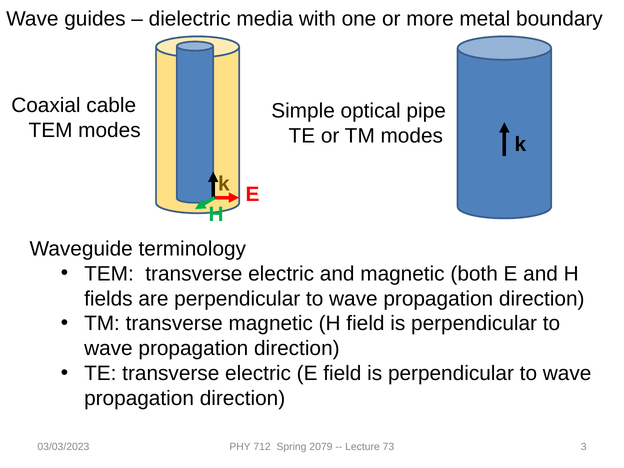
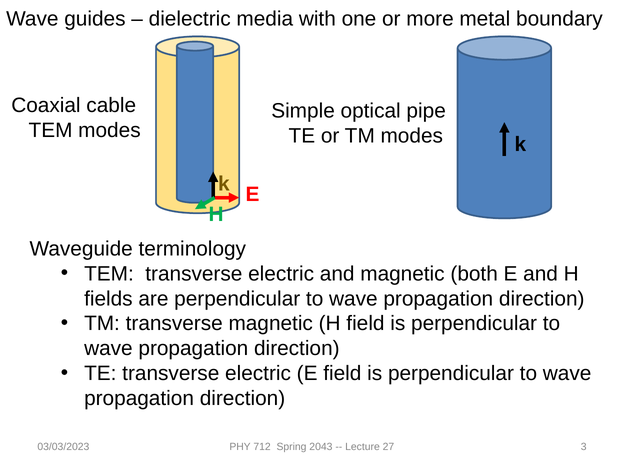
2079: 2079 -> 2043
73: 73 -> 27
